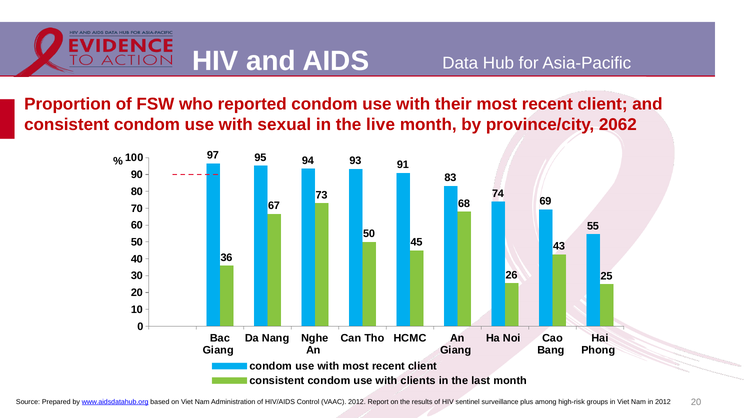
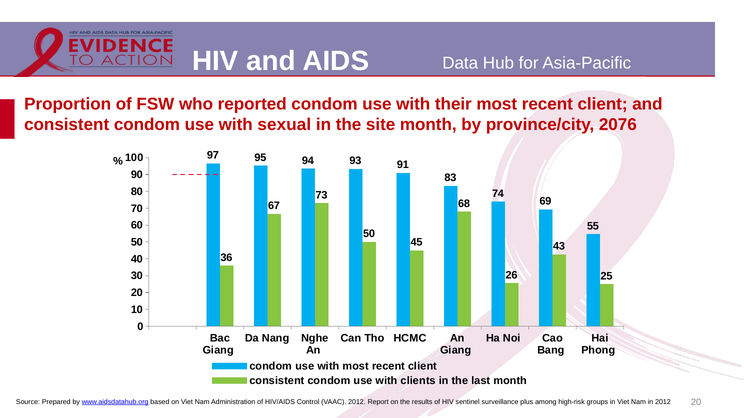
live: live -> site
2062: 2062 -> 2076
